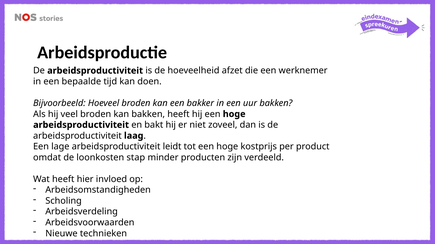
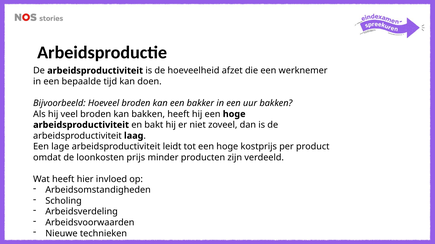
stap: stap -> prijs
